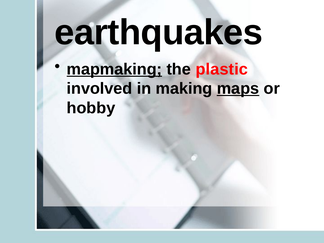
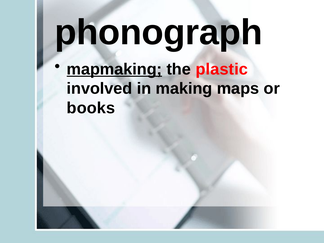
earthquakes: earthquakes -> phonograph
maps underline: present -> none
hobby: hobby -> books
